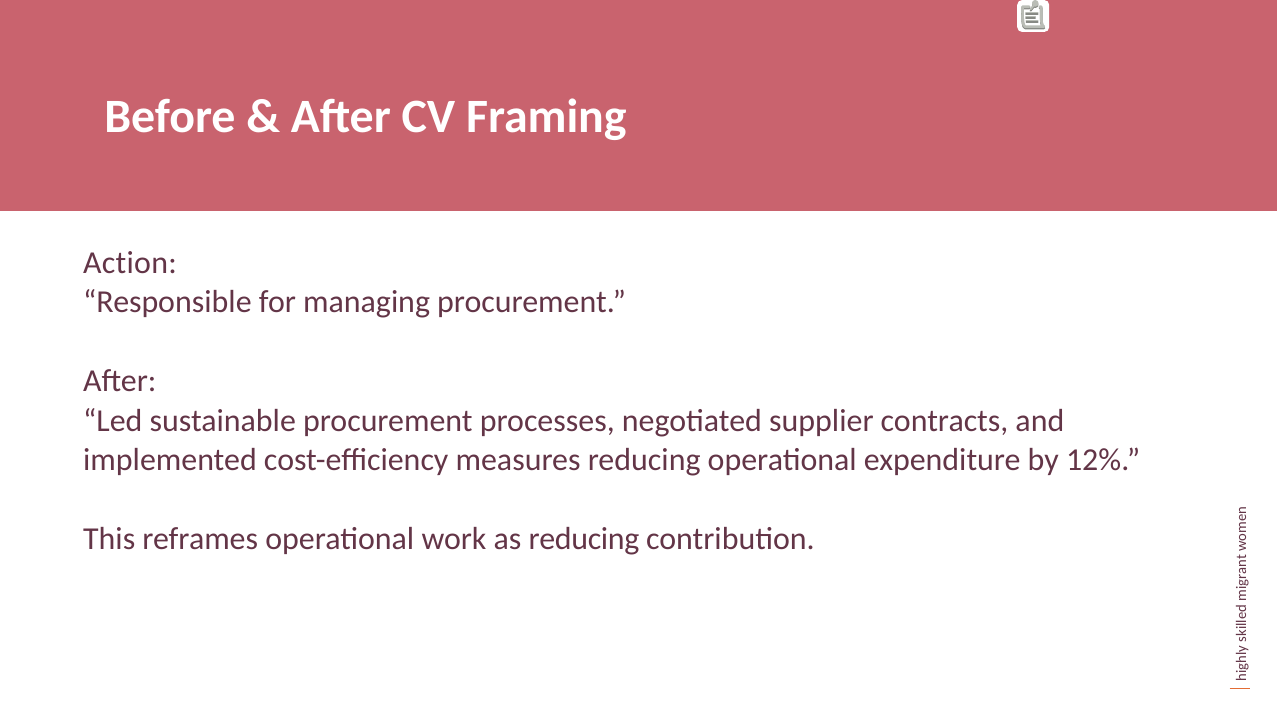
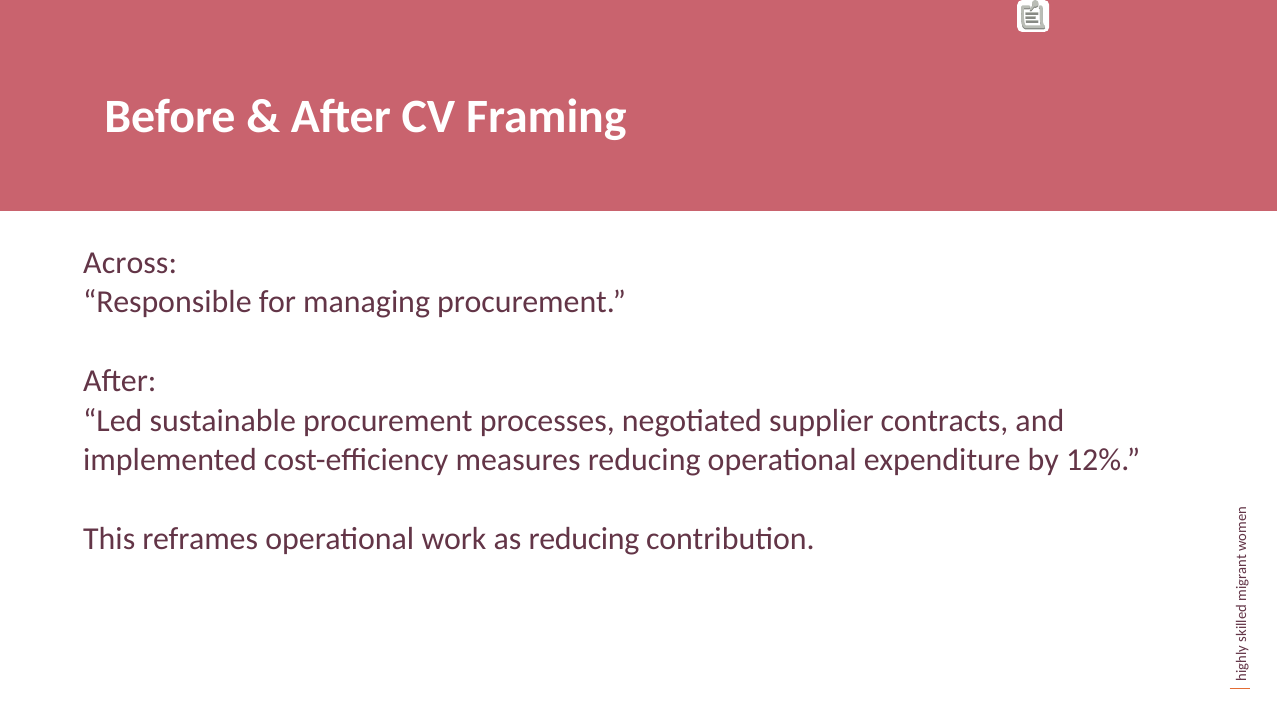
Action: Action -> Across
